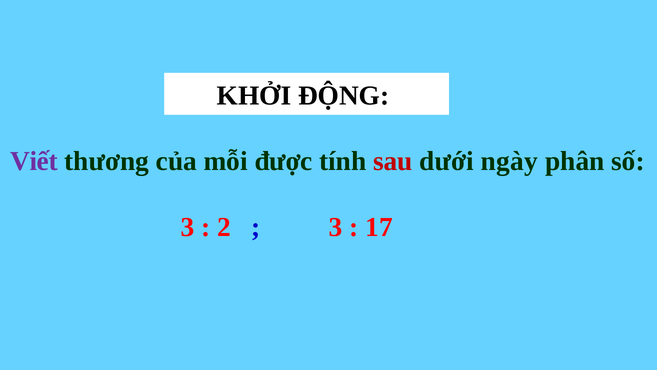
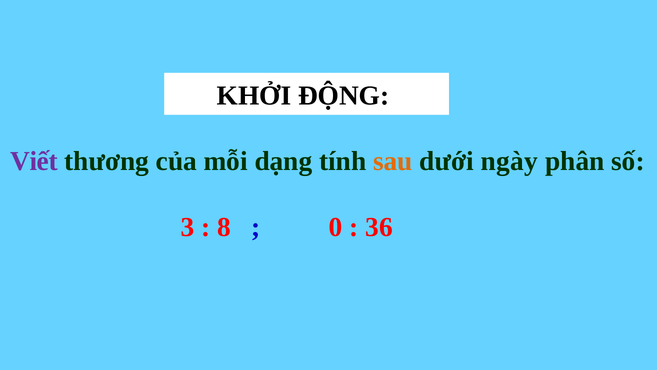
được: được -> dạng
sau colour: red -> orange
2: 2 -> 8
3 at (336, 227): 3 -> 0
17: 17 -> 36
